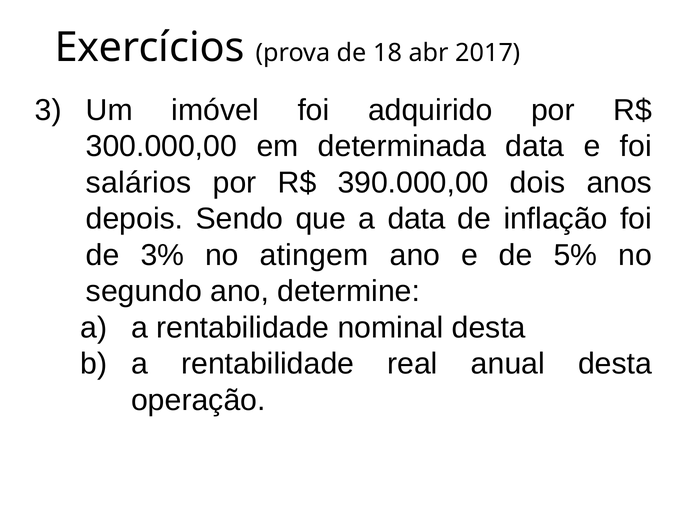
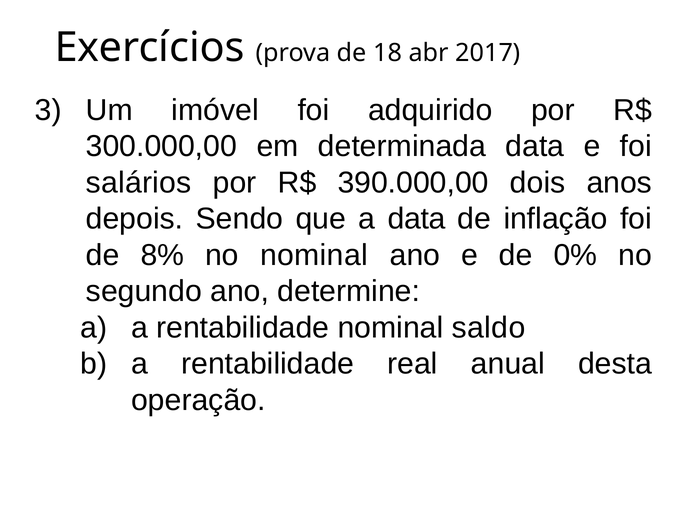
3%: 3% -> 8%
no atingem: atingem -> nominal
5%: 5% -> 0%
nominal desta: desta -> saldo
